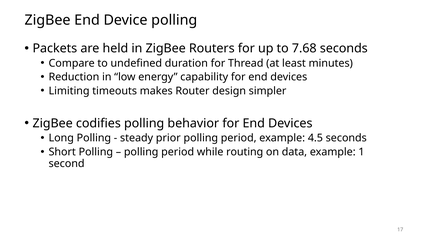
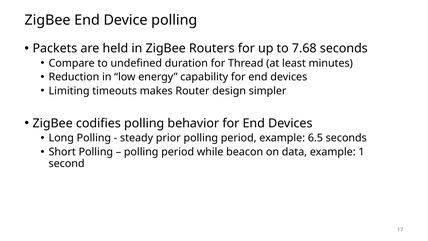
4.5: 4.5 -> 6.5
routing: routing -> beacon
